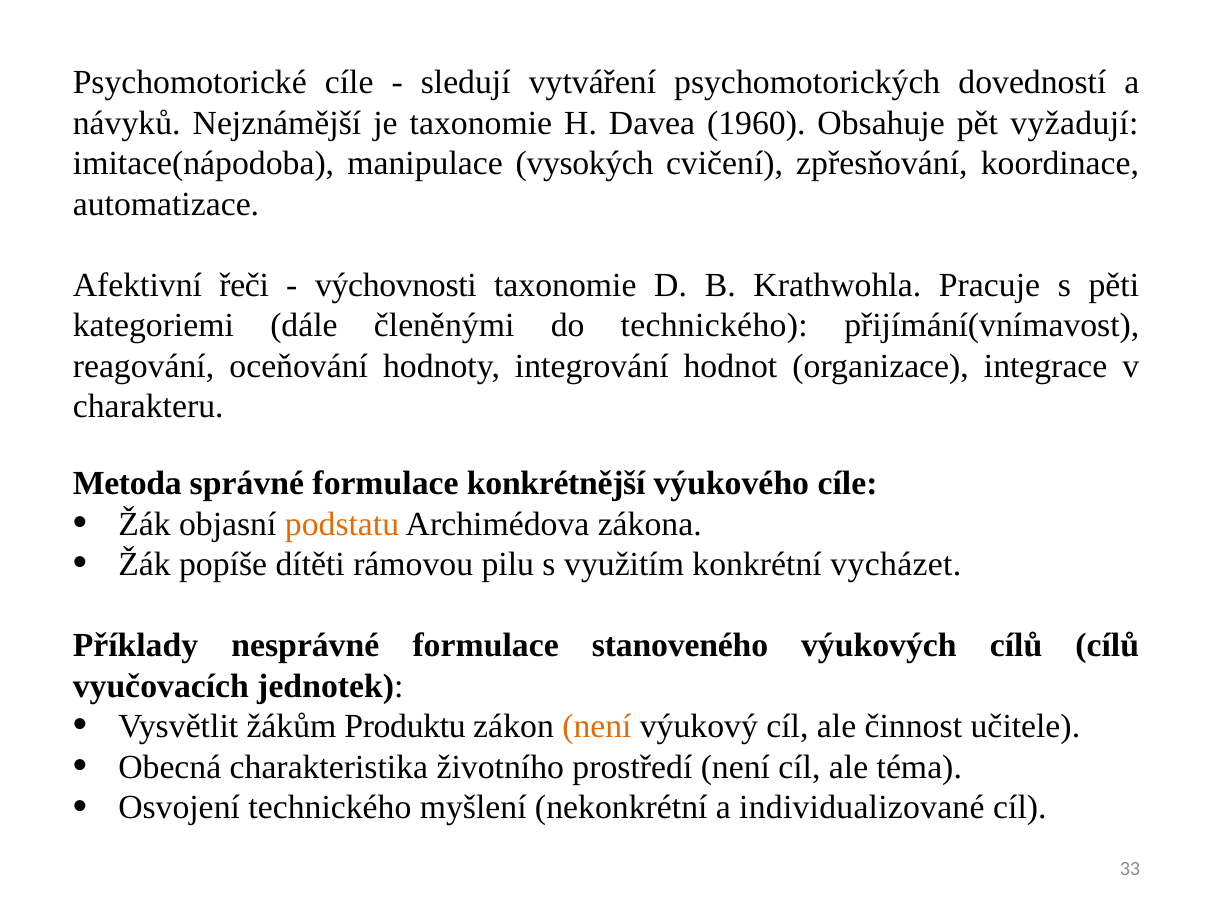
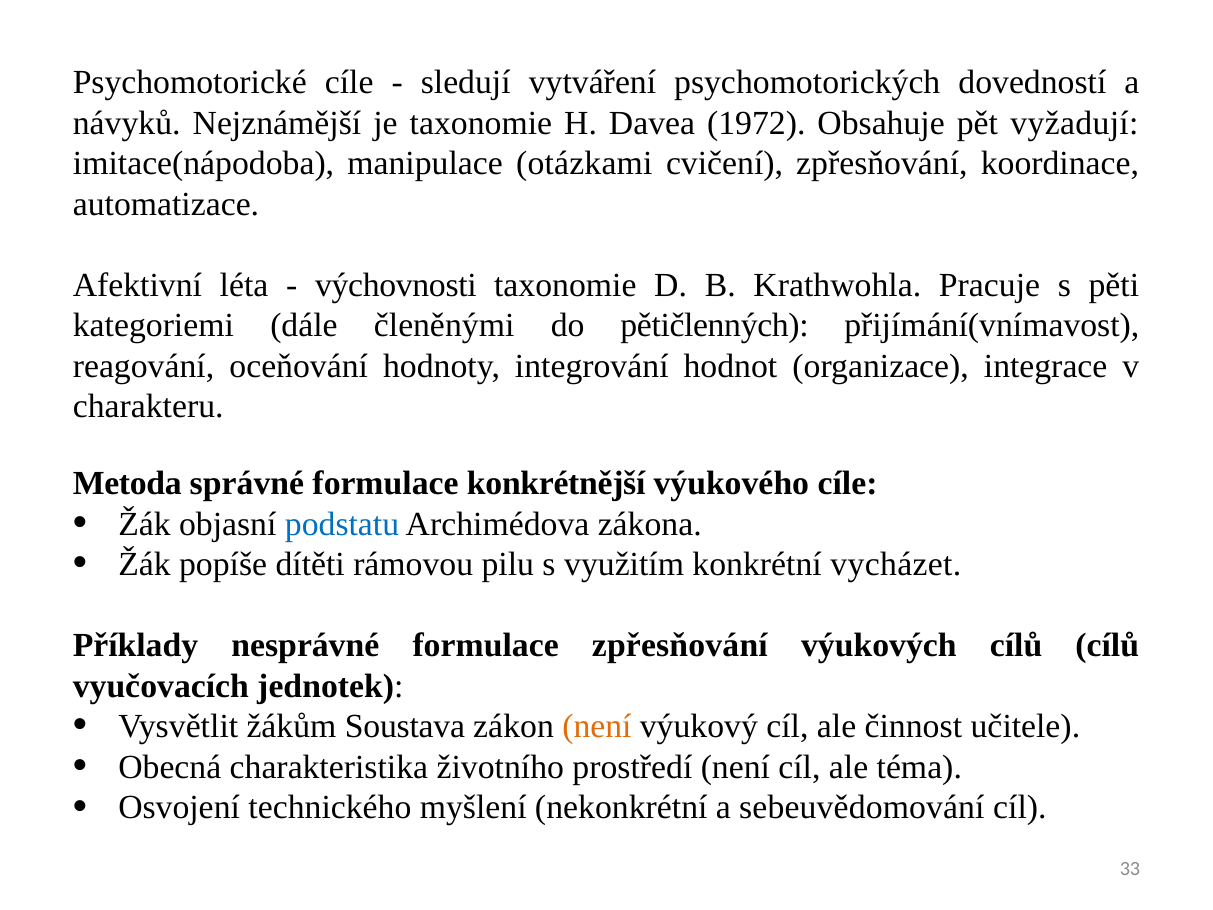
1960: 1960 -> 1972
vysokých: vysokých -> otázkami
řeči: řeči -> léta
do technického: technického -> pětičlenných
podstatu colour: orange -> blue
formulace stanoveného: stanoveného -> zpřesňování
Produktu: Produktu -> Soustava
individualizované: individualizované -> sebeuvědomování
